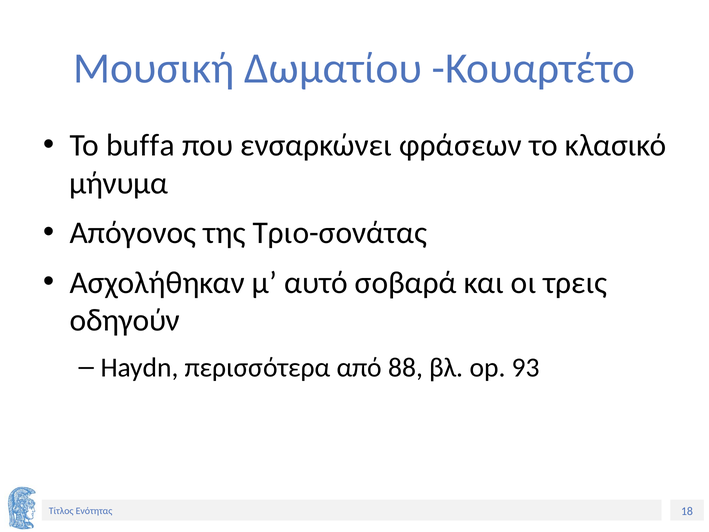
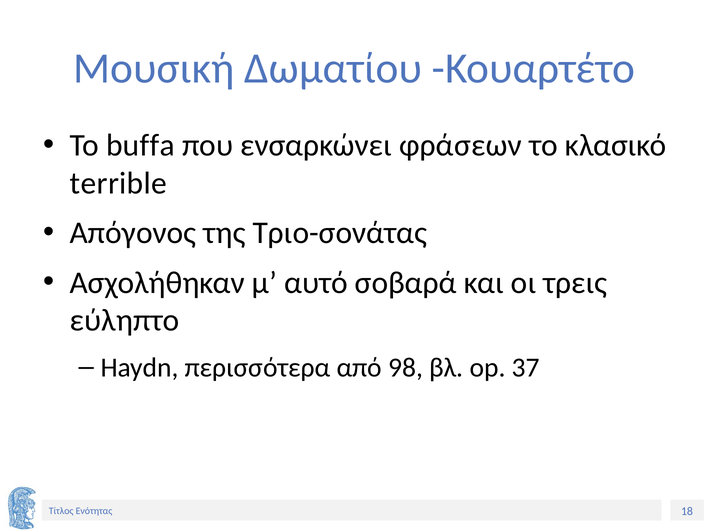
μήνυμα: μήνυμα -> terrible
οδηγούν: οδηγούν -> εύληπτο
88: 88 -> 98
93: 93 -> 37
